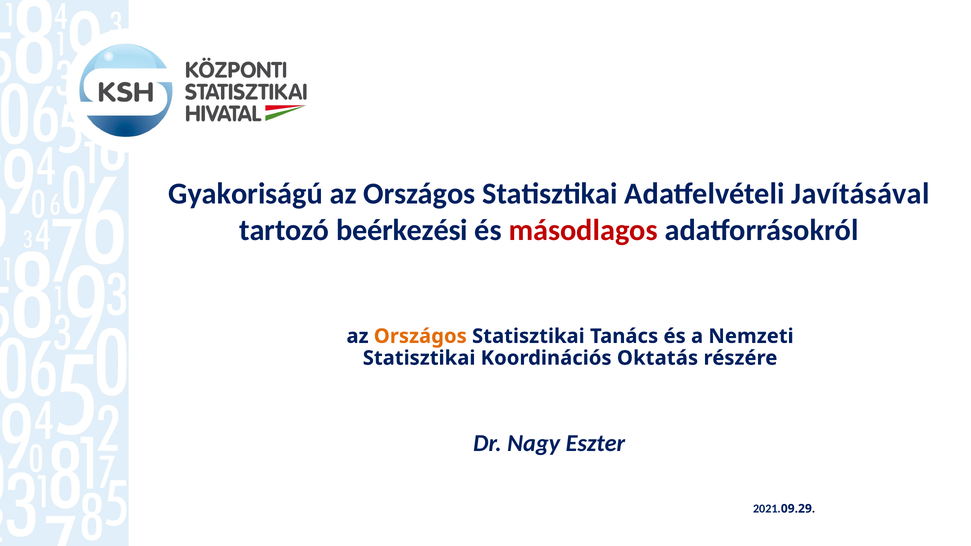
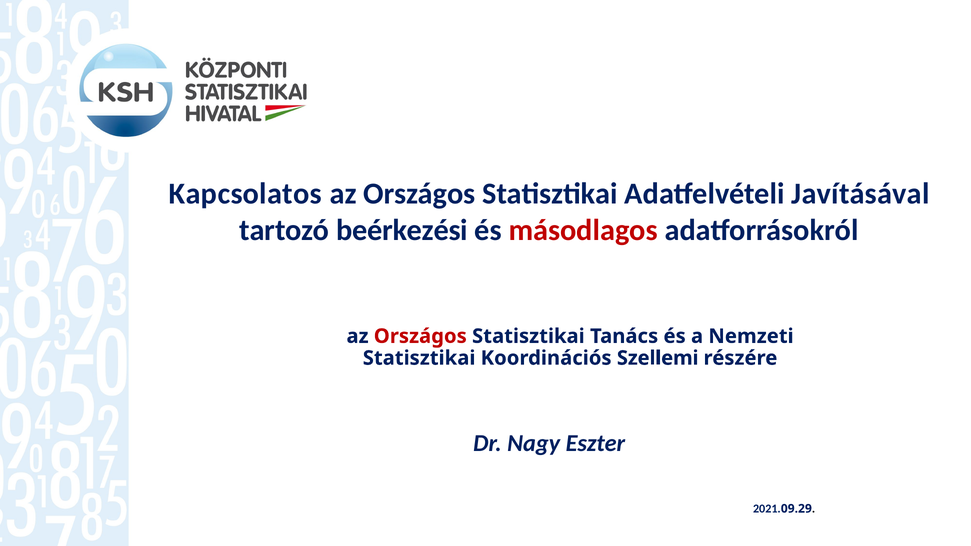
Gyakoriságú: Gyakoriságú -> Kapcsolatos
Országos at (420, 336) colour: orange -> red
Oktatás: Oktatás -> Szellemi
